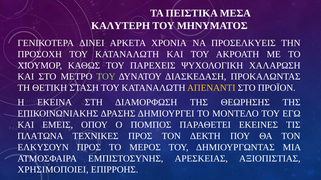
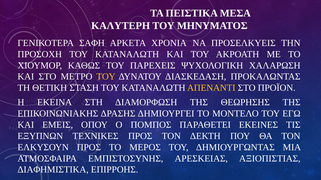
ΔΙΝΕΙ: ΔΙΝΕΙ -> ΣΑΦΗ
ΤΟΥ at (106, 77) colour: light green -> yellow
ΠΛΑΤΩΝΑ: ΠΛΑΤΩΝΑ -> ΕΞΥΠΝΩΝ
ΧΡΗΣΙΜΟΠΟΙΕΙ: ΧΡΗΣΙΜΟΠΟΙΕΙ -> ΔΙΑΦΗΜΙΣΤΙΚΑ
